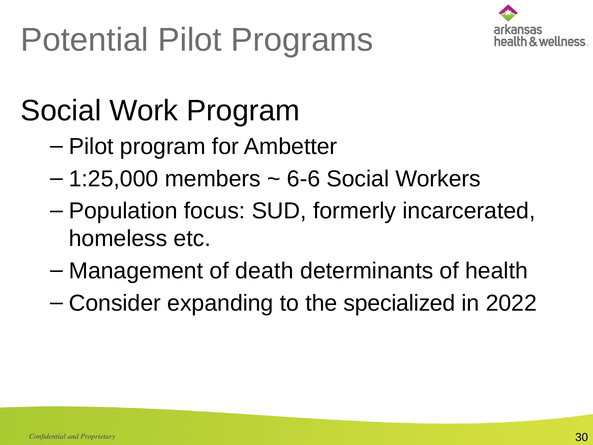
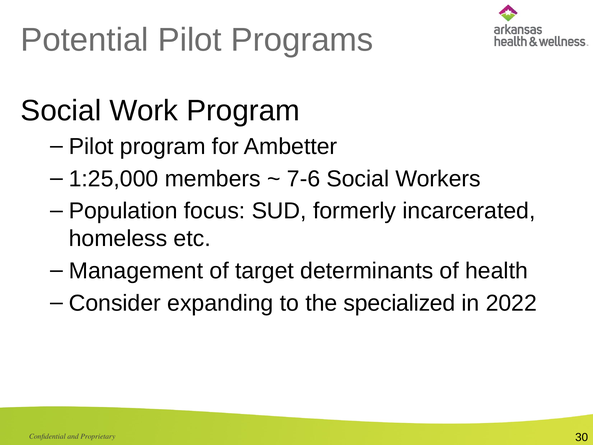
6-6: 6-6 -> 7-6
death: death -> target
